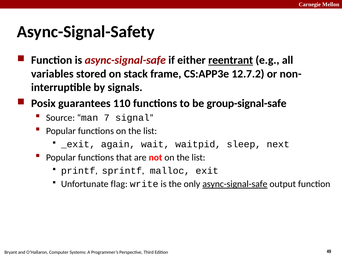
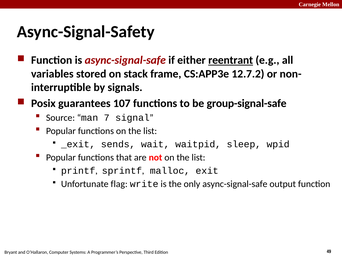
110: 110 -> 107
again: again -> sends
next: next -> wpid
async-signal-safe at (235, 184) underline: present -> none
